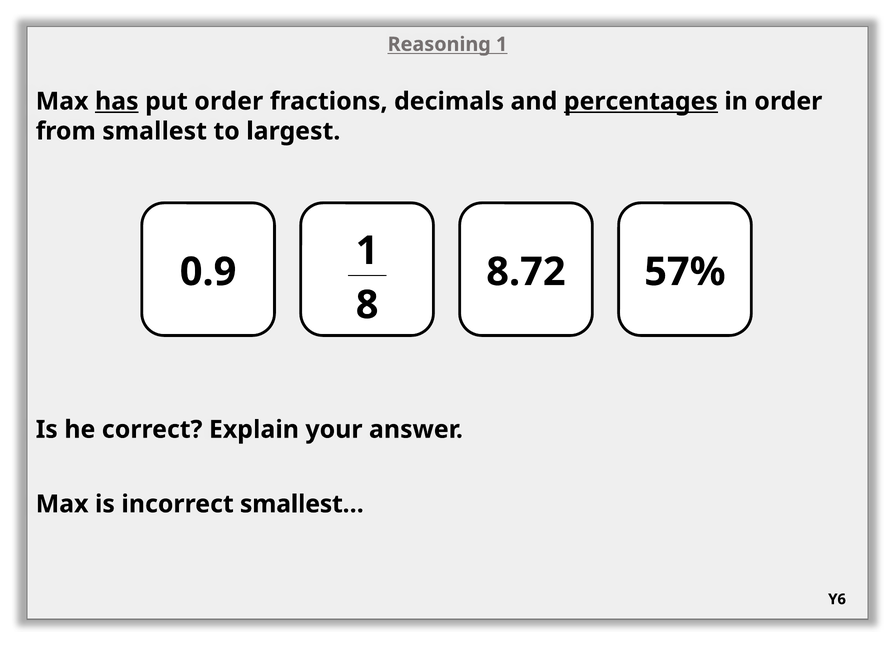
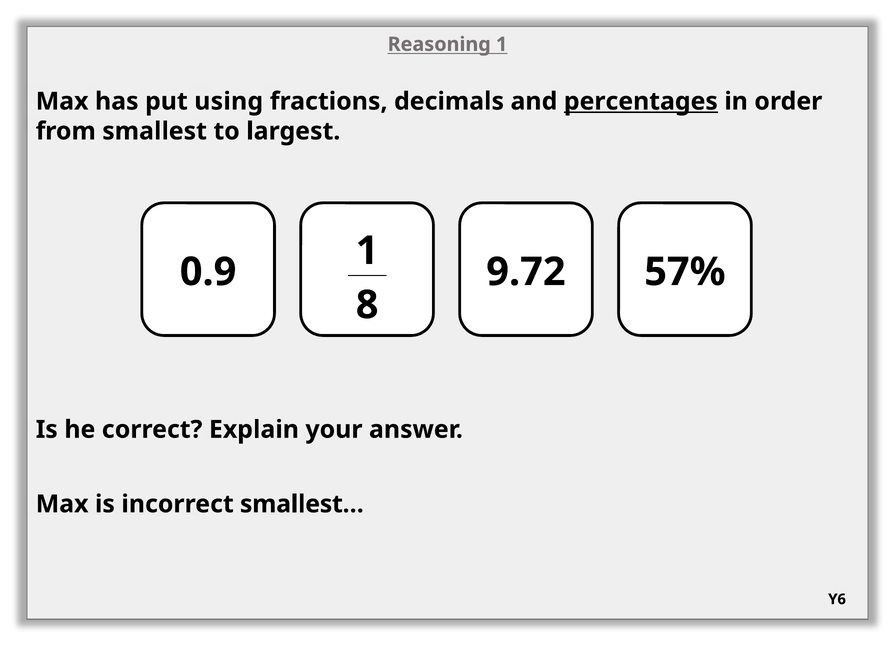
has underline: present -> none
put order: order -> using
8.72: 8.72 -> 9.72
